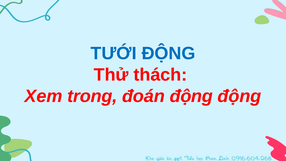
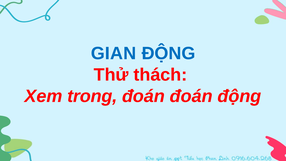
TƯỚI: TƯỚI -> GIAN
đoán động: động -> đoán
